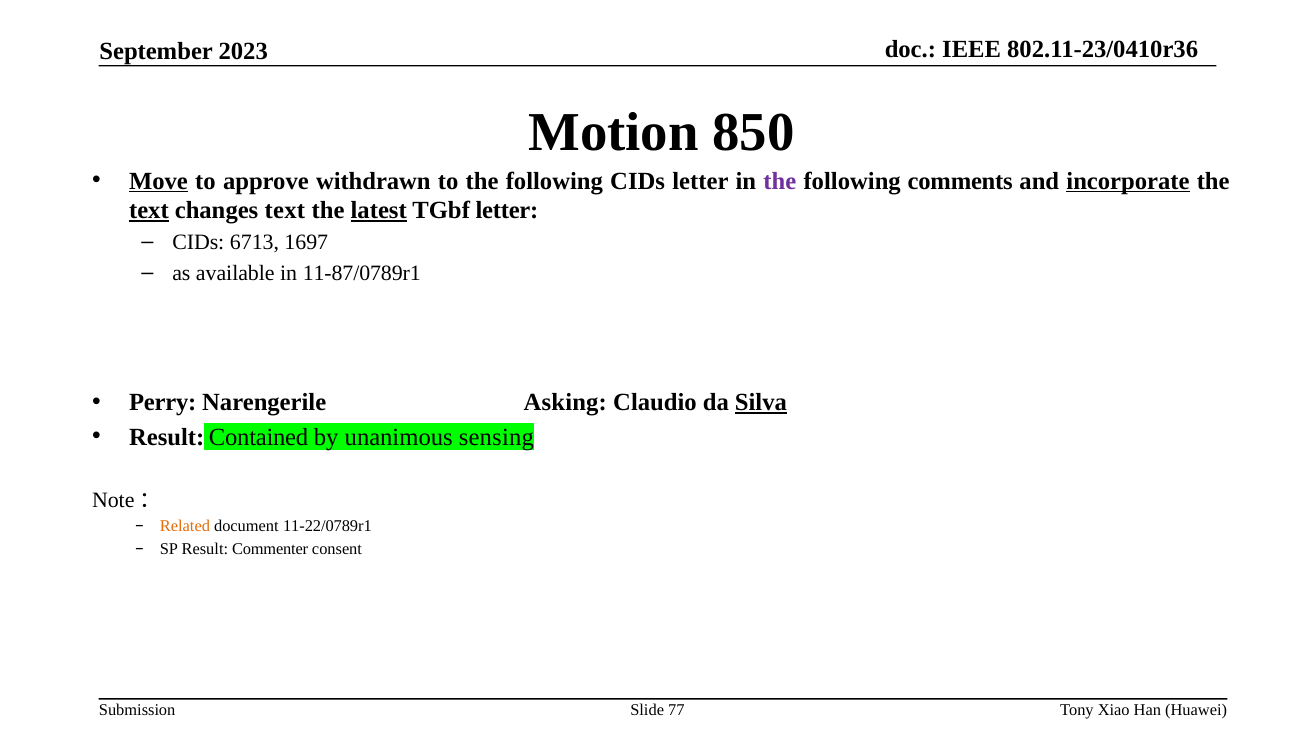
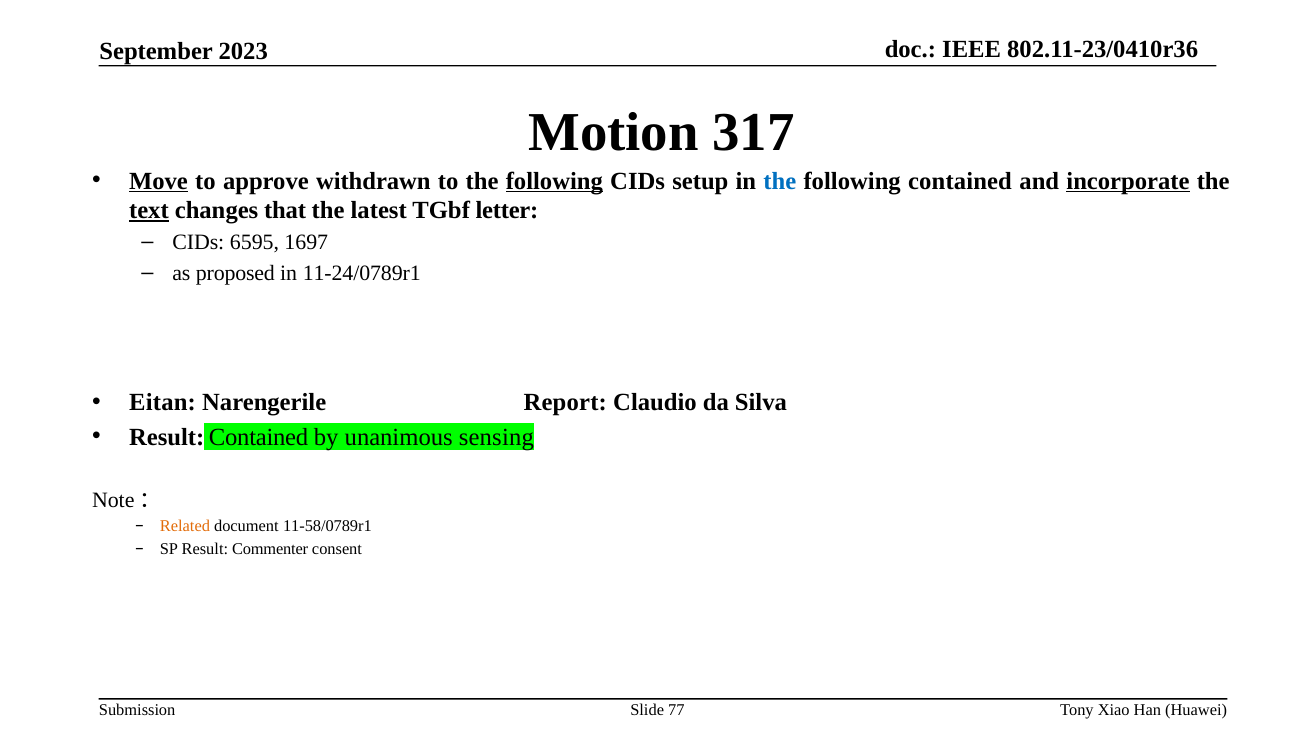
850: 850 -> 317
following at (554, 181) underline: none -> present
CIDs letter: letter -> setup
the at (780, 181) colour: purple -> blue
following comments: comments -> contained
changes text: text -> that
latest underline: present -> none
6713: 6713 -> 6595
available: available -> proposed
11-87/0789r1: 11-87/0789r1 -> 11-24/0789r1
Perry: Perry -> Eitan
Asking: Asking -> Report
Silva underline: present -> none
11-22/0789r1: 11-22/0789r1 -> 11-58/0789r1
